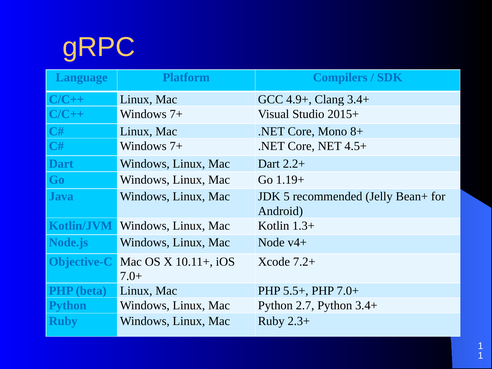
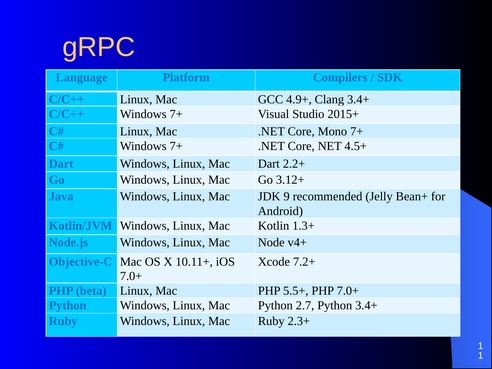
Mono 8+: 8+ -> 7+
1.19+: 1.19+ -> 3.12+
5: 5 -> 9
